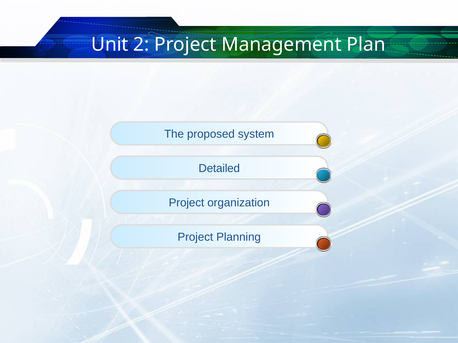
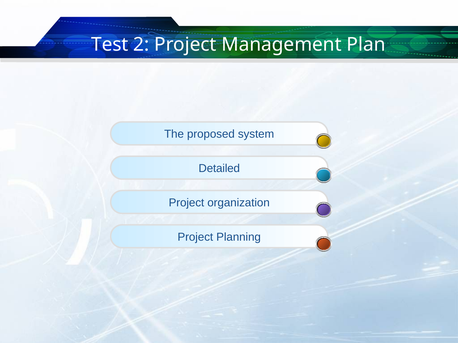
Unit: Unit -> Test
